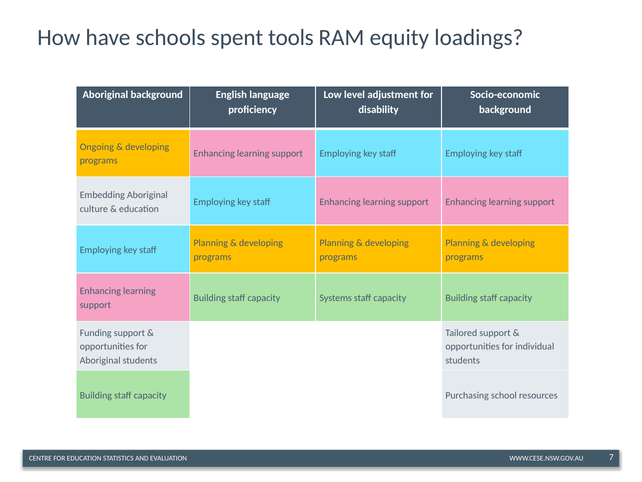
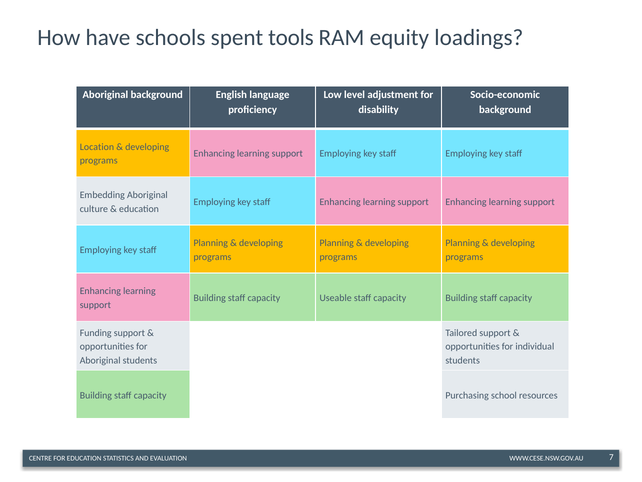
Ongoing: Ongoing -> Location
Systems: Systems -> Useable
